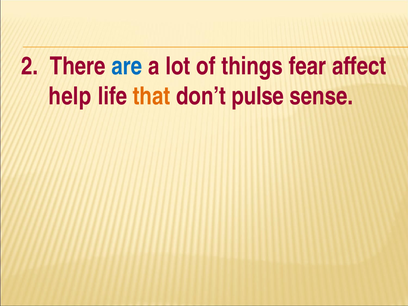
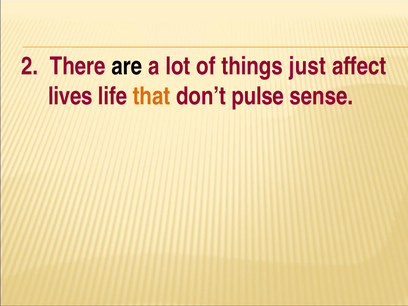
are colour: blue -> black
fear: fear -> just
help: help -> lives
